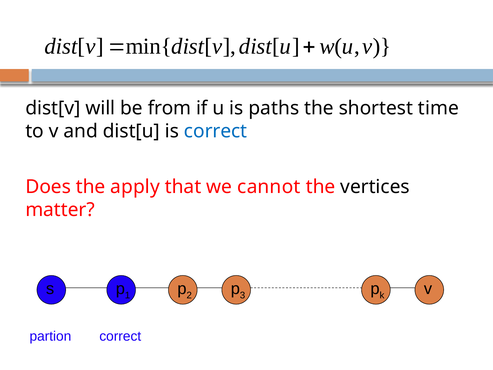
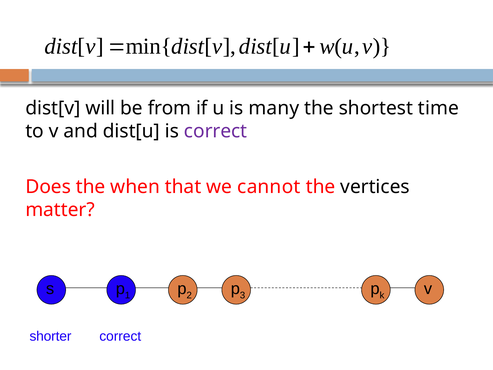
paths: paths -> many
correct at (216, 131) colour: blue -> purple
apply: apply -> when
partion: partion -> shorter
